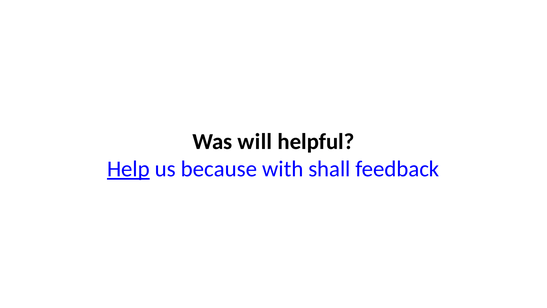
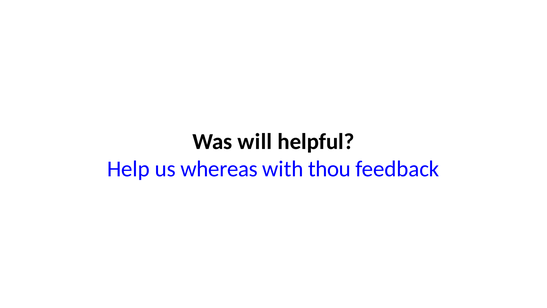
Help underline: present -> none
because: because -> whereas
shall: shall -> thou
